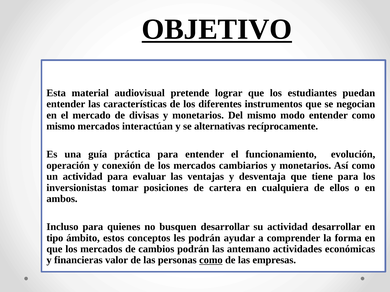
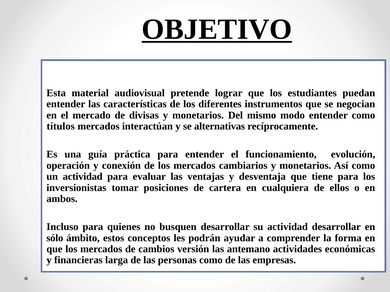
mismo at (61, 126): mismo -> títulos
tipo: tipo -> sólo
cambios podrán: podrán -> versión
valor: valor -> larga
como at (211, 261) underline: present -> none
